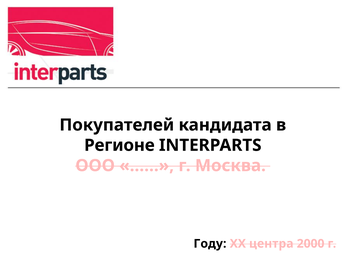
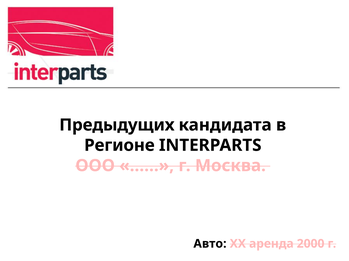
Покупателей: Покупателей -> Предыдущих
Году: Году -> Авто
центра: центра -> аренда
